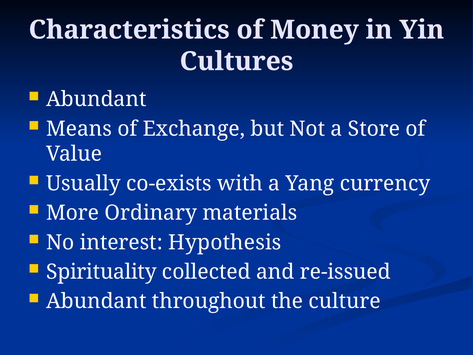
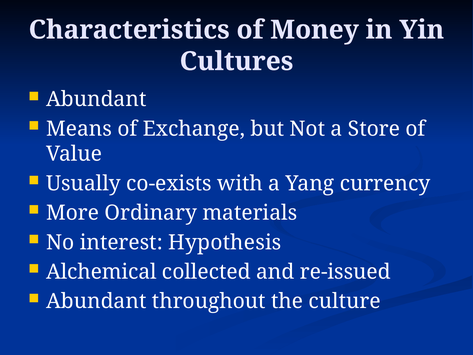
Spirituality: Spirituality -> Alchemical
